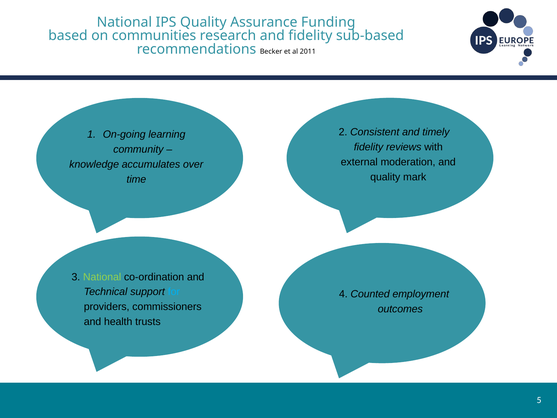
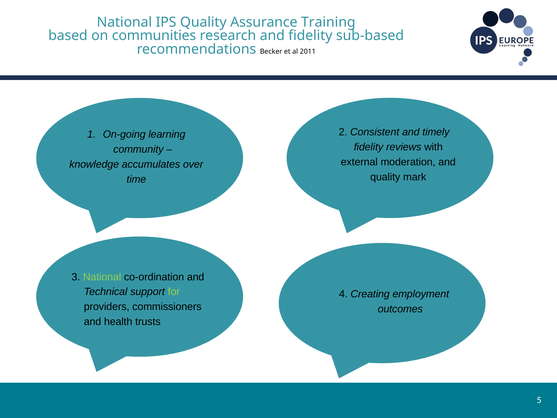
Funding: Funding -> Training
for colour: light blue -> light green
Counted: Counted -> Creating
